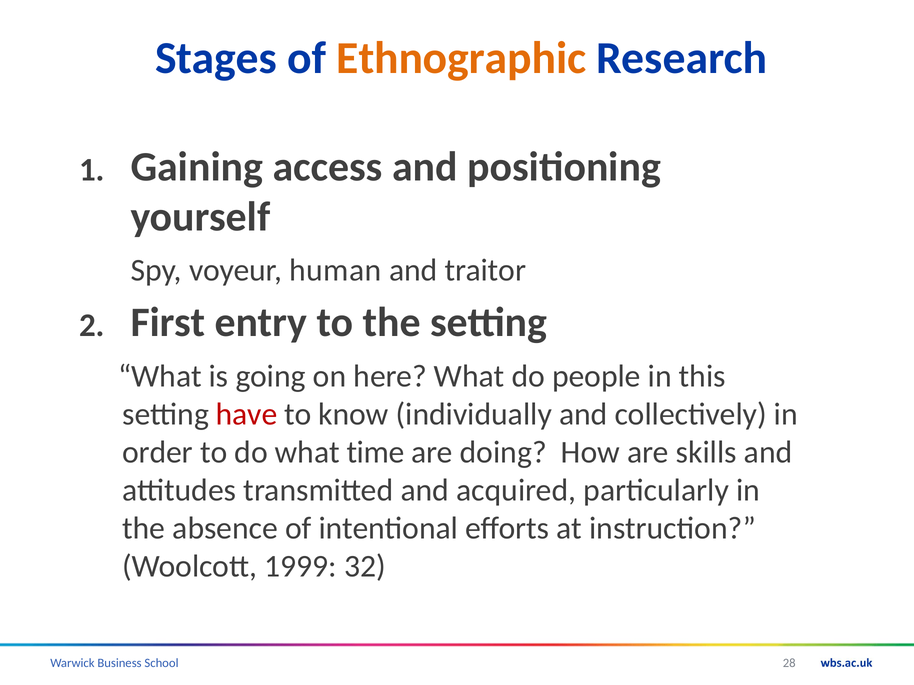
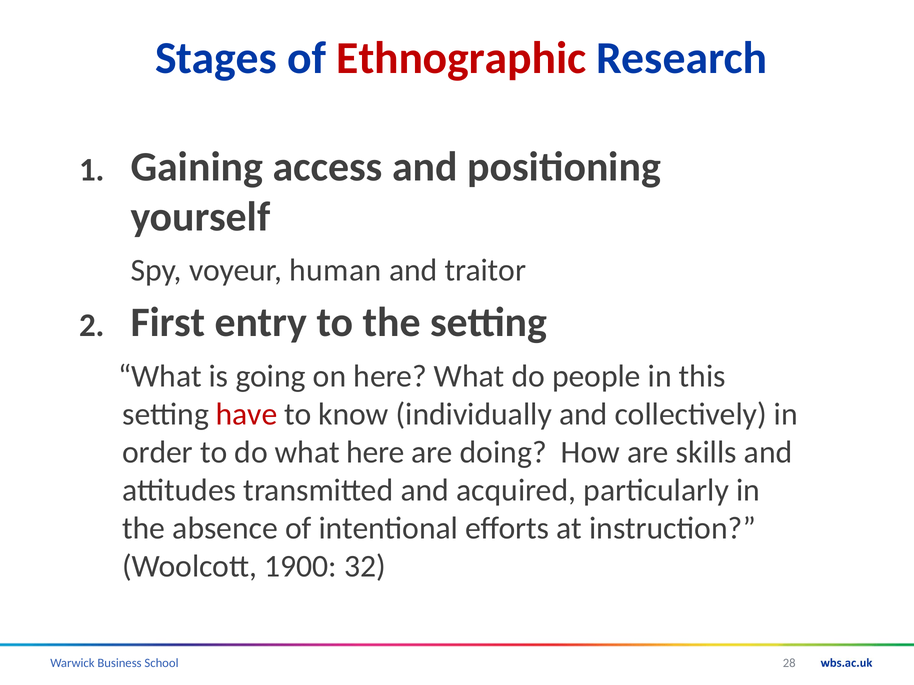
Ethnographic colour: orange -> red
what time: time -> here
1999: 1999 -> 1900
